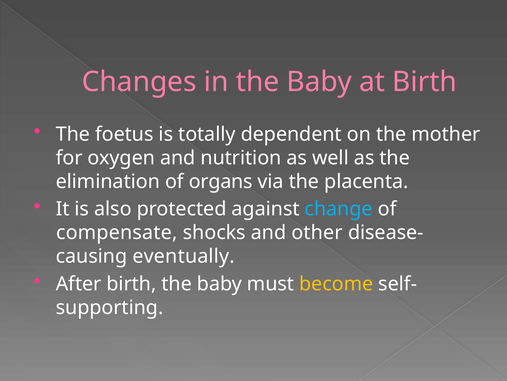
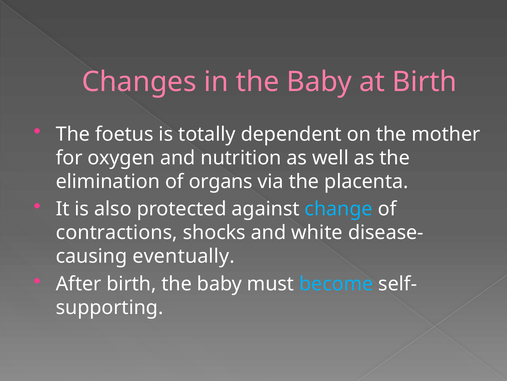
compensate: compensate -> contractions
other: other -> white
become colour: yellow -> light blue
